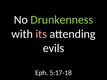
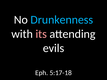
Drunkenness colour: light green -> light blue
